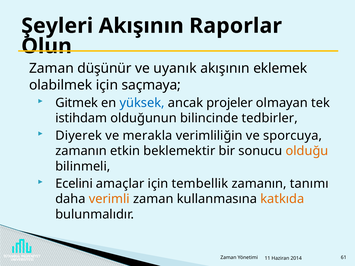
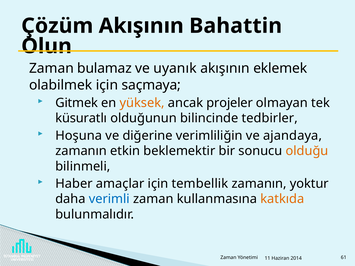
Şeyleri: Şeyleri -> Çözüm
Raporlar: Raporlar -> Bahattin
düşünür: düşünür -> bulamaz
yüksek colour: blue -> orange
istihdam: istihdam -> küsuratlı
Diyerek: Diyerek -> Hoşuna
merakla: merakla -> diğerine
sporcuya: sporcuya -> ajandaya
Ecelini: Ecelini -> Haber
tanımı: tanımı -> yoktur
verimli colour: orange -> blue
